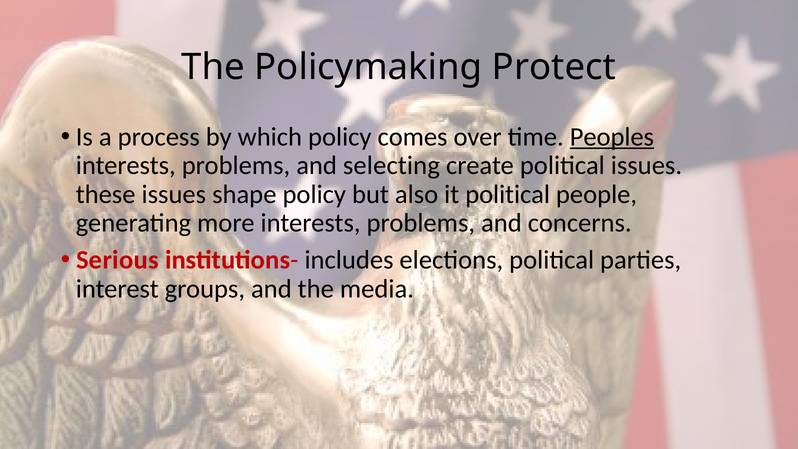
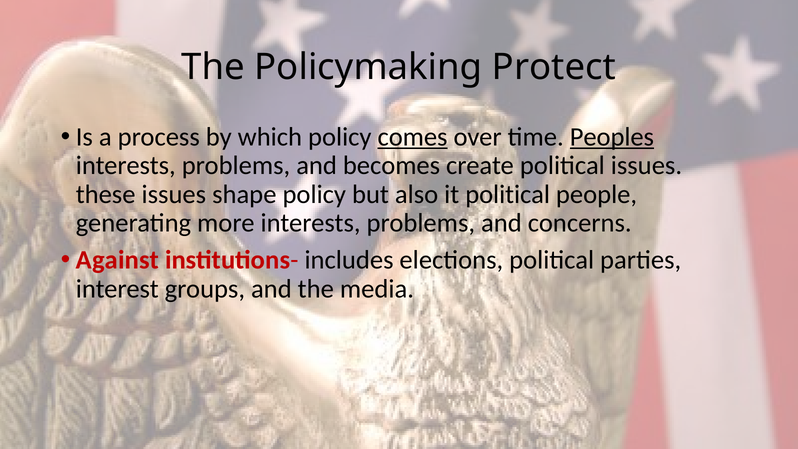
comes underline: none -> present
selecting: selecting -> becomes
Serious: Serious -> Against
